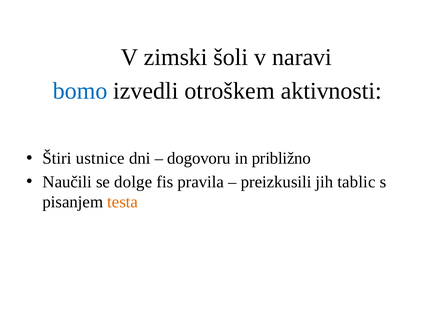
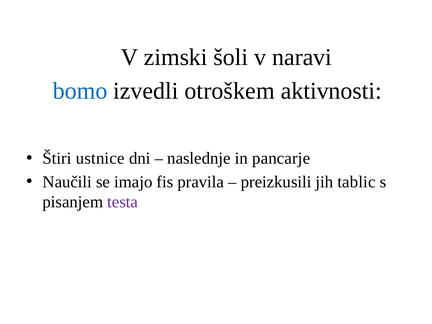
dogovoru: dogovoru -> naslednje
približno: približno -> pancarje
dolge: dolge -> imajo
testa colour: orange -> purple
